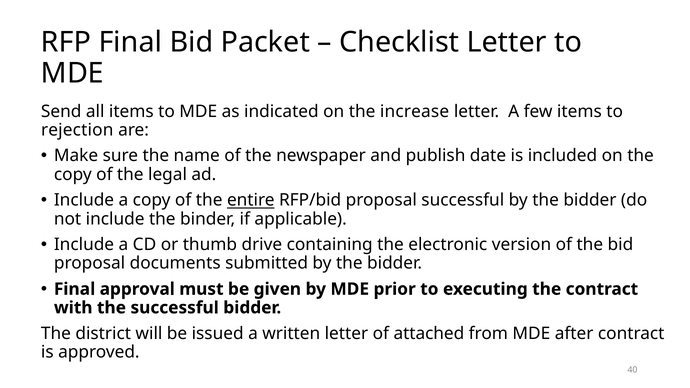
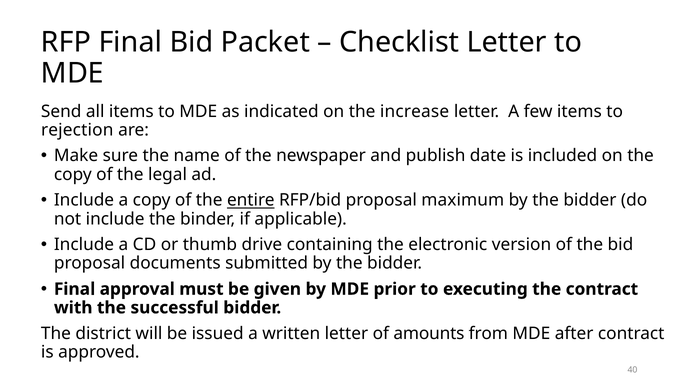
proposal successful: successful -> maximum
attached: attached -> amounts
